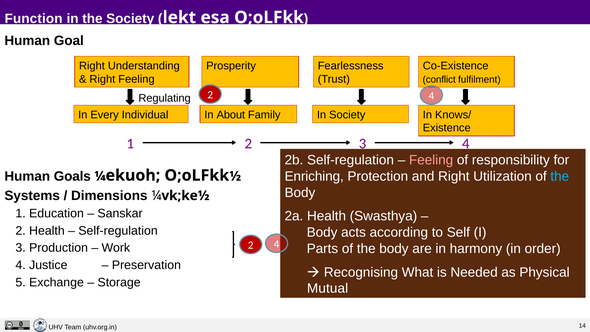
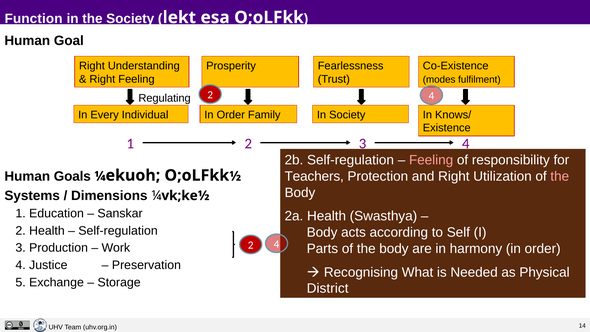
conflict: conflict -> modes
About at (231, 115): About -> Order
Enriching: Enriching -> Teachers
the at (560, 176) colour: light blue -> pink
Mutual: Mutual -> District
